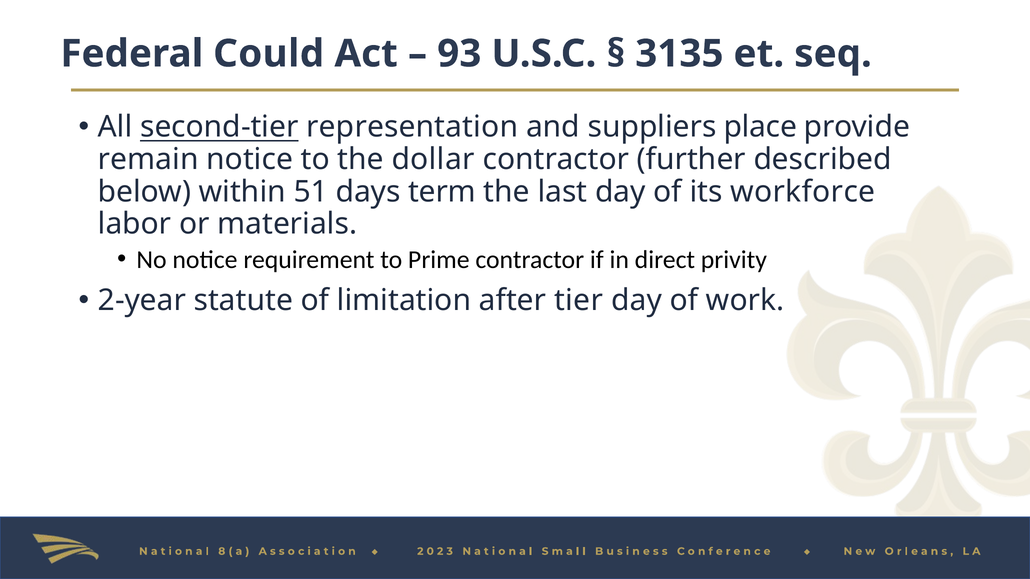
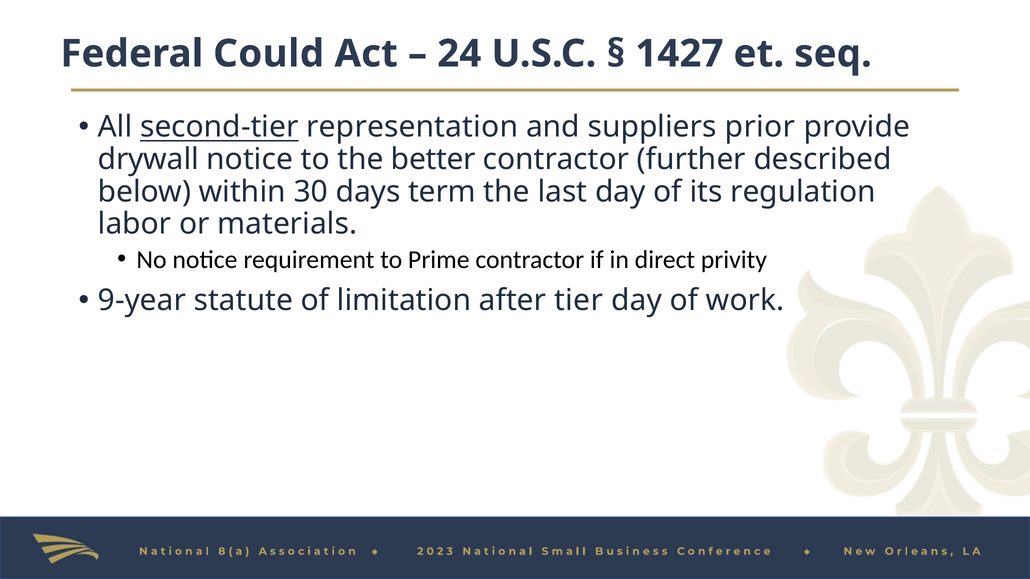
93: 93 -> 24
3135: 3135 -> 1427
place: place -> prior
remain: remain -> drywall
dollar: dollar -> better
51: 51 -> 30
workforce: workforce -> regulation
2-year: 2-year -> 9-year
